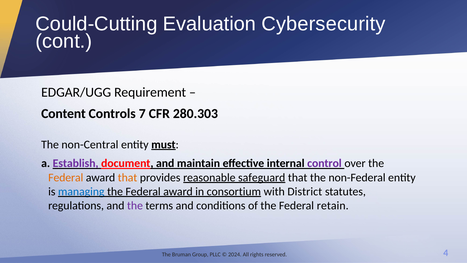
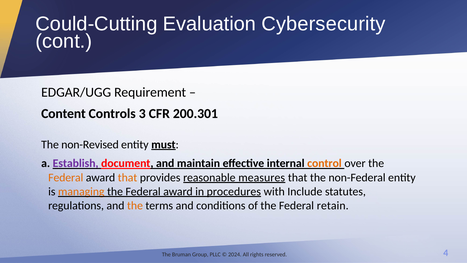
7: 7 -> 3
280.303: 280.303 -> 200.301
non-Central: non-Central -> non-Revised
control colour: purple -> orange
safeguard: safeguard -> measures
managing colour: blue -> orange
consortium: consortium -> procedures
District: District -> Include
the at (135, 205) colour: purple -> orange
